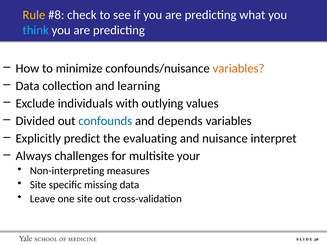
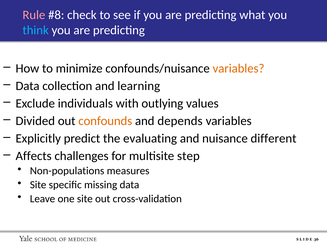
Rule colour: yellow -> pink
confounds colour: blue -> orange
interpret: interpret -> different
Always: Always -> Affects
your: your -> step
Non-interpreting: Non-interpreting -> Non-populations
